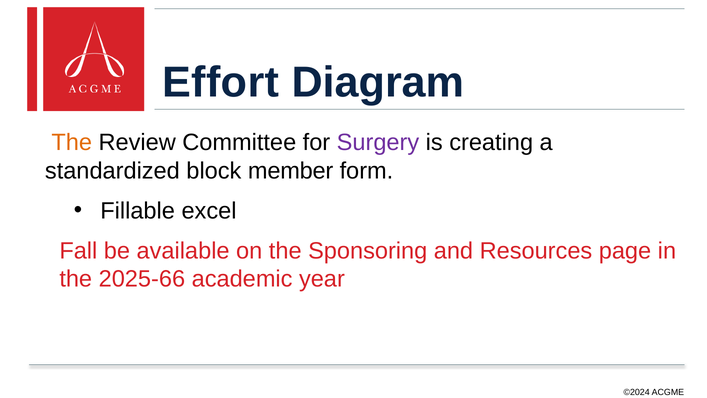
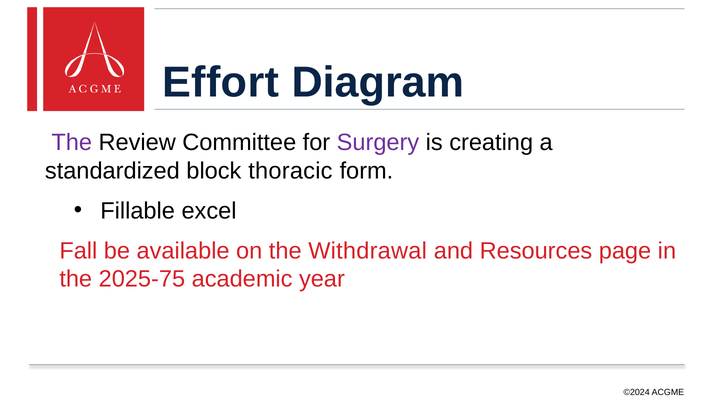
The at (72, 142) colour: orange -> purple
member: member -> thoracic
Sponsoring: Sponsoring -> Withdrawal
2025-66: 2025-66 -> 2025-75
